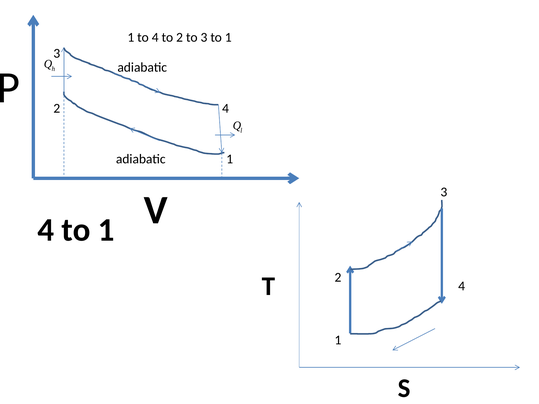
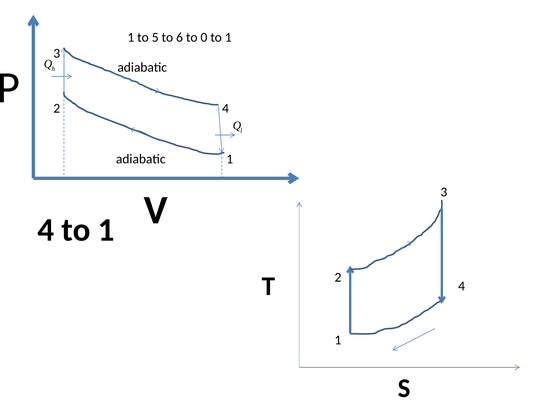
to 4: 4 -> 5
to 2: 2 -> 6
to 3: 3 -> 0
